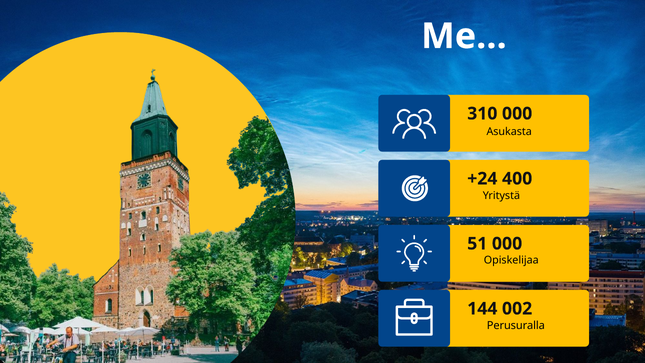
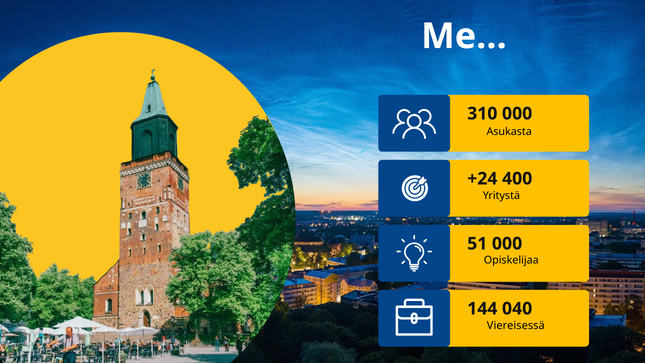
002: 002 -> 040
Perusuralla: Perusuralla -> Viereisessä
